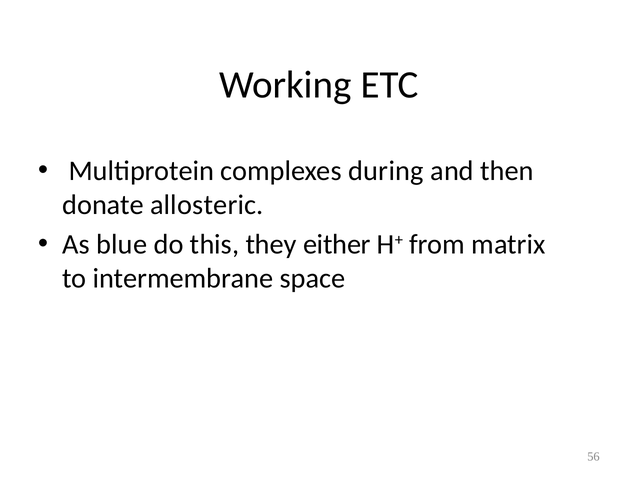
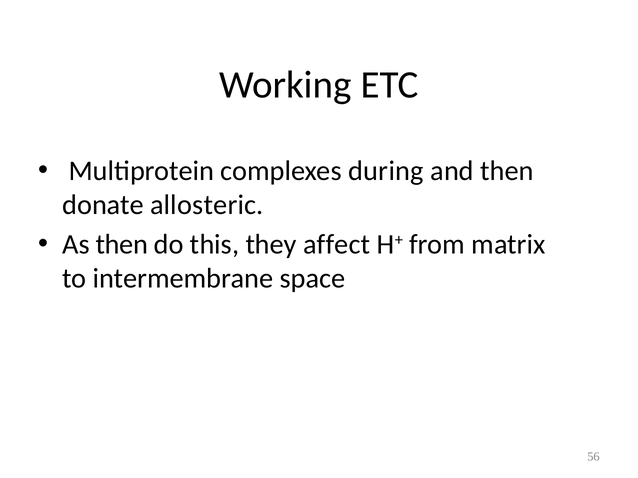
As blue: blue -> then
either: either -> affect
